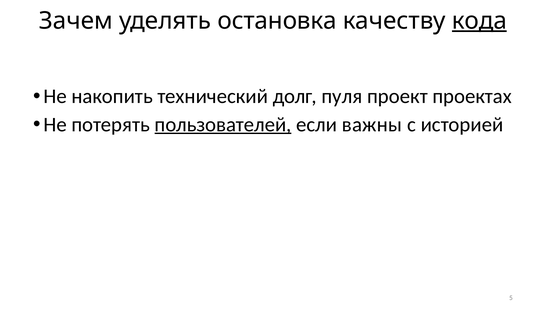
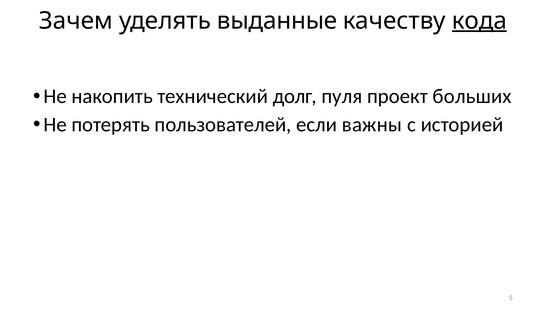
остановка: остановка -> выданные
проектах: проектах -> больших
пользователей underline: present -> none
